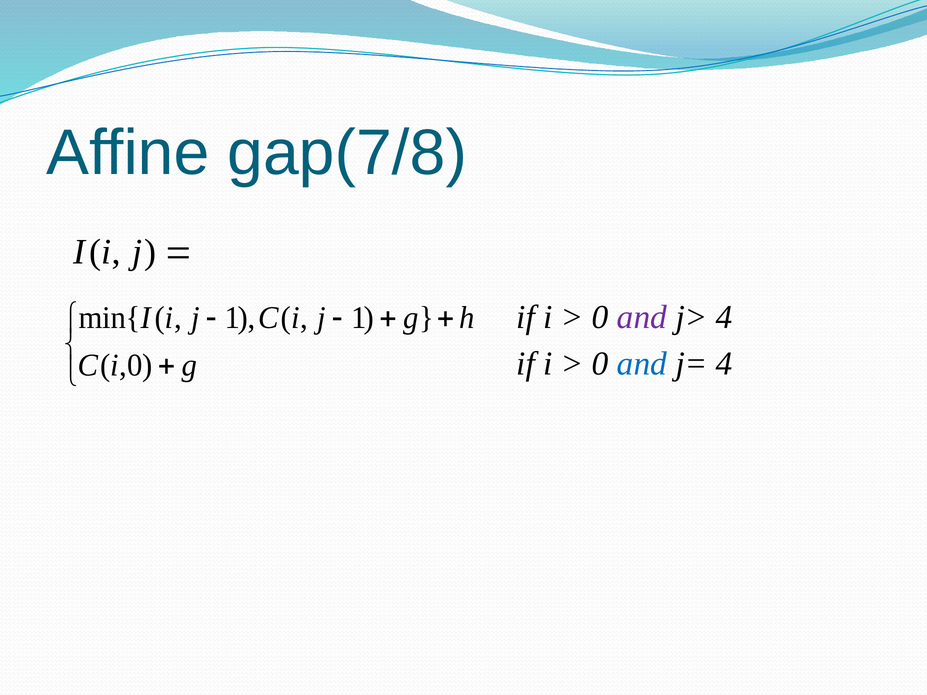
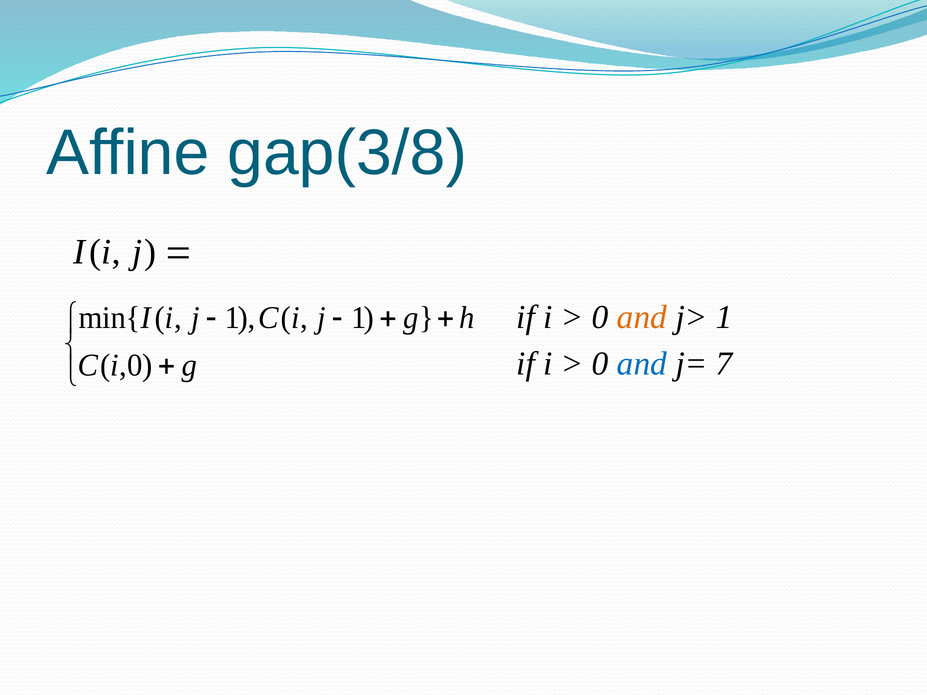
gap(7/8: gap(7/8 -> gap(3/8
and at (642, 317) colour: purple -> orange
j> 4: 4 -> 1
j= 4: 4 -> 7
